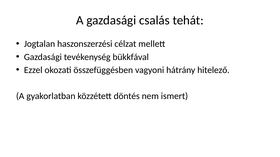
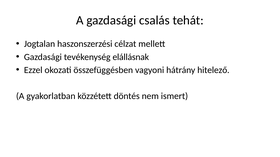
bükkfával: bükkfával -> elállásnak
